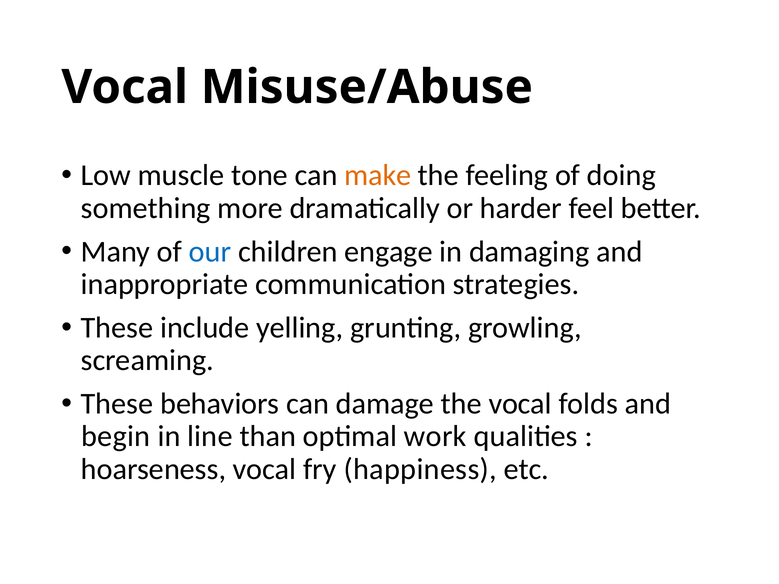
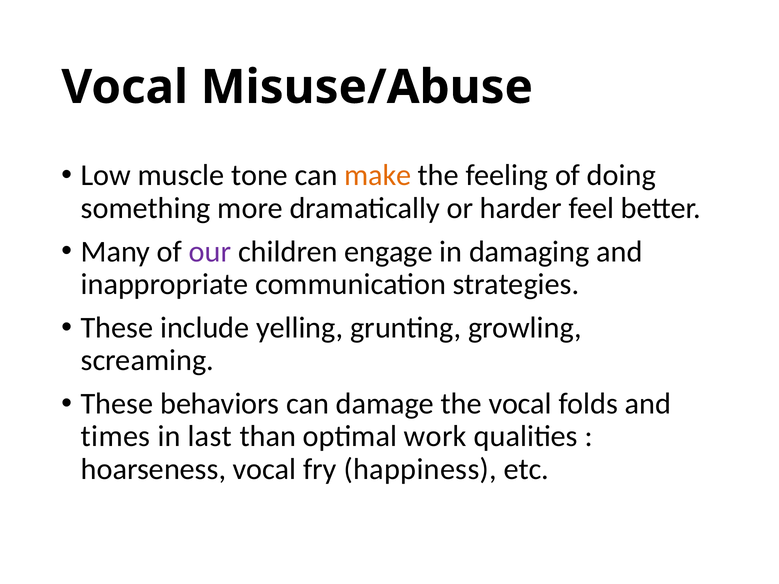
our colour: blue -> purple
begin: begin -> times
line: line -> last
